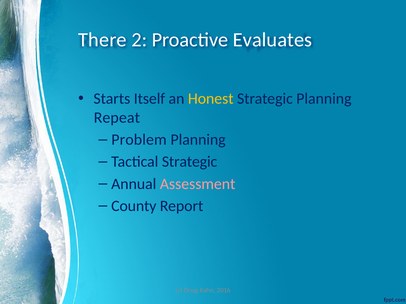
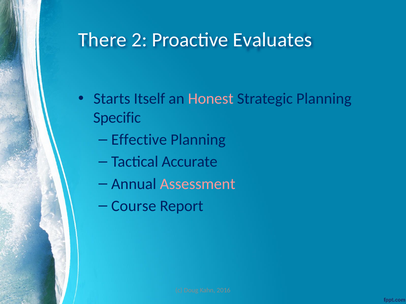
Honest colour: yellow -> pink
Repeat: Repeat -> Specific
Problem: Problem -> Effective
Tactical Strategic: Strategic -> Accurate
County: County -> Course
